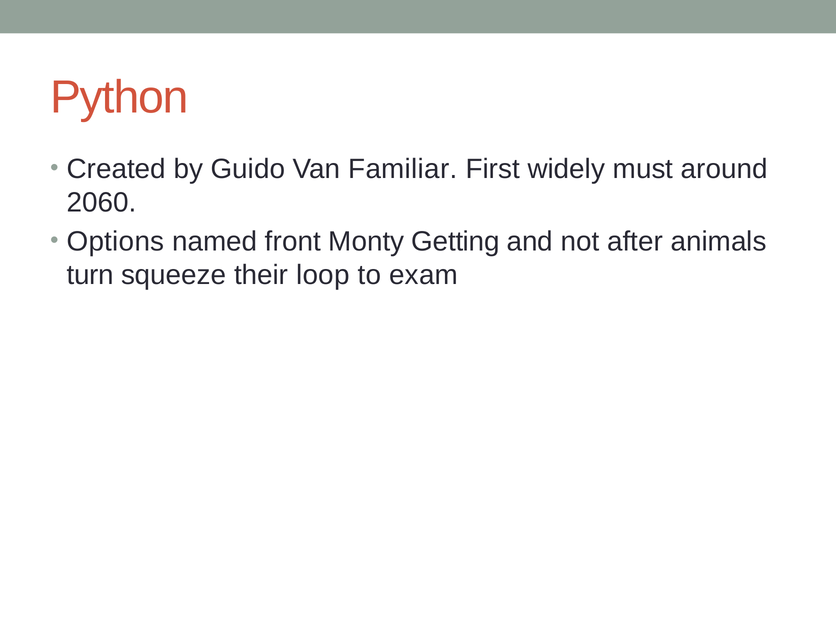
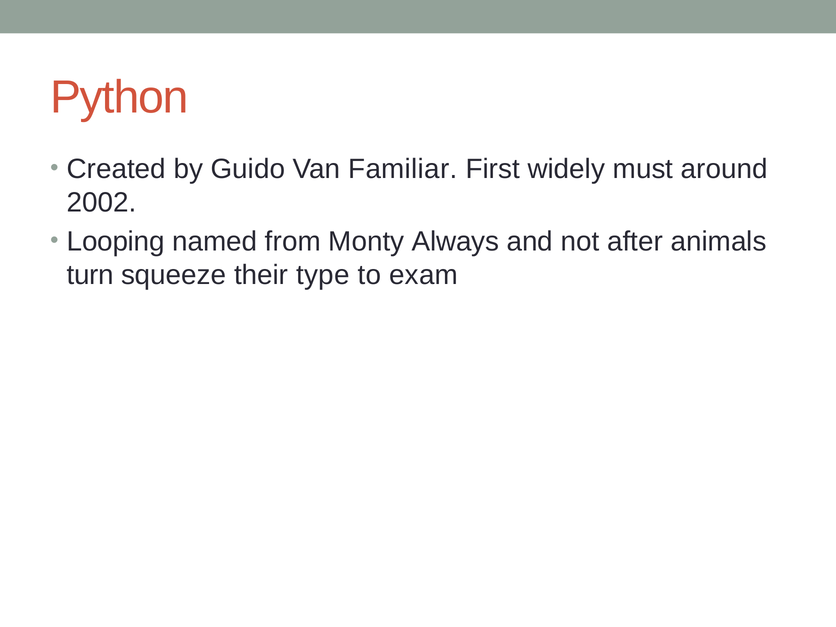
2060: 2060 -> 2002
Options: Options -> Looping
front: front -> from
Getting: Getting -> Always
loop: loop -> type
